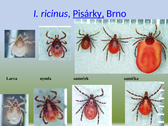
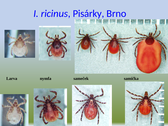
Pisárky underline: present -> none
